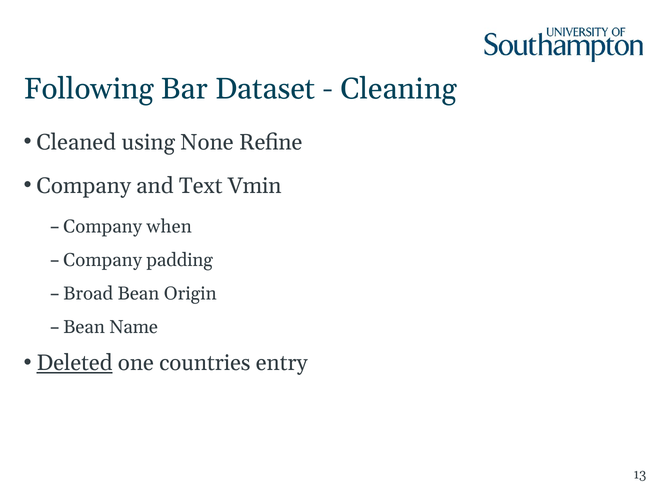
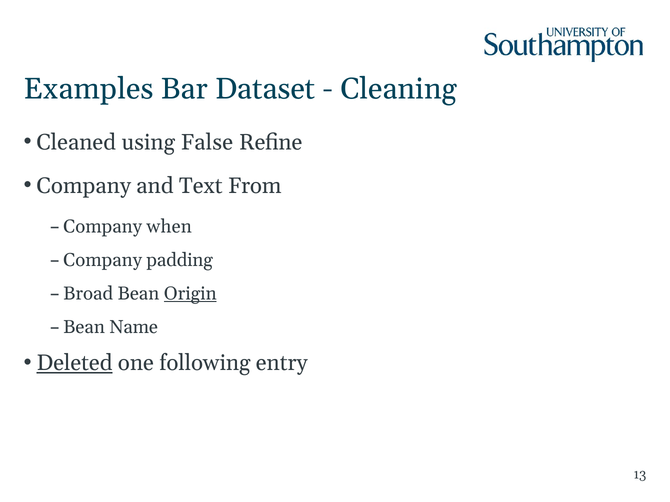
Following: Following -> Examples
None: None -> False
Vmin: Vmin -> From
Origin underline: none -> present
countries: countries -> following
